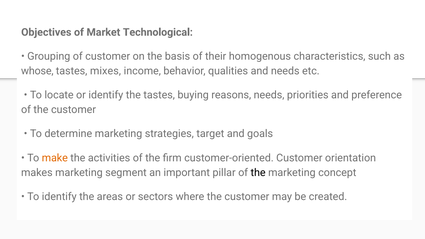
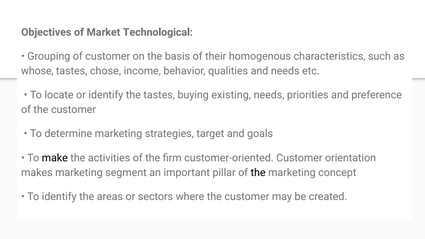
mixes: mixes -> chose
reasons: reasons -> existing
make colour: orange -> black
